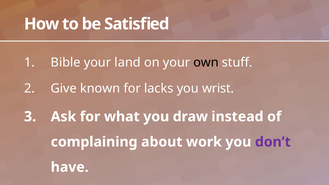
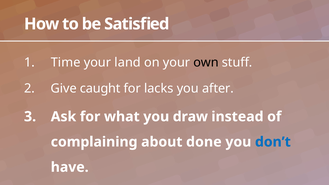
Bible: Bible -> Time
known: known -> caught
wrist: wrist -> after
work: work -> done
don’t colour: purple -> blue
